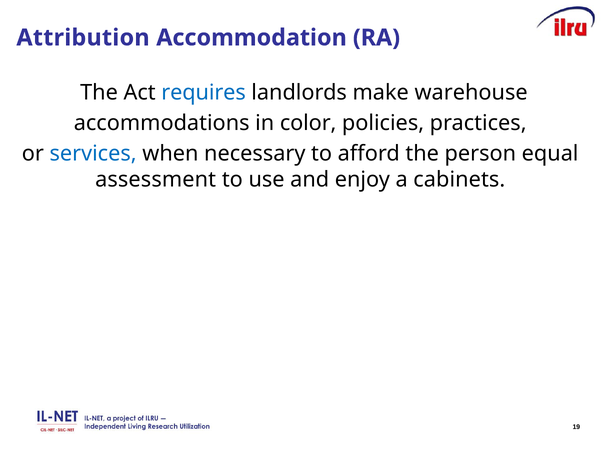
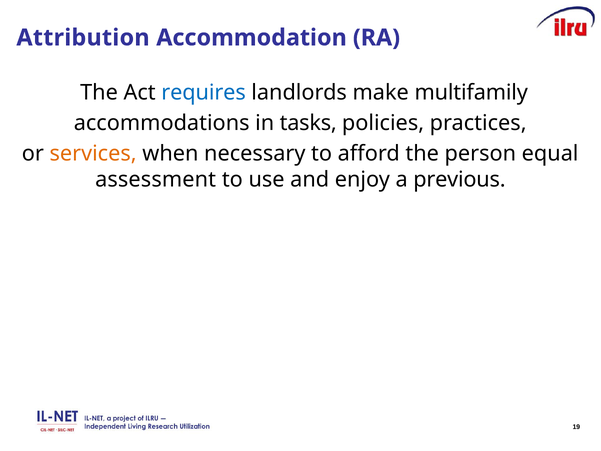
warehouse: warehouse -> multifamily
color: color -> tasks
services colour: blue -> orange
cabinets: cabinets -> previous
